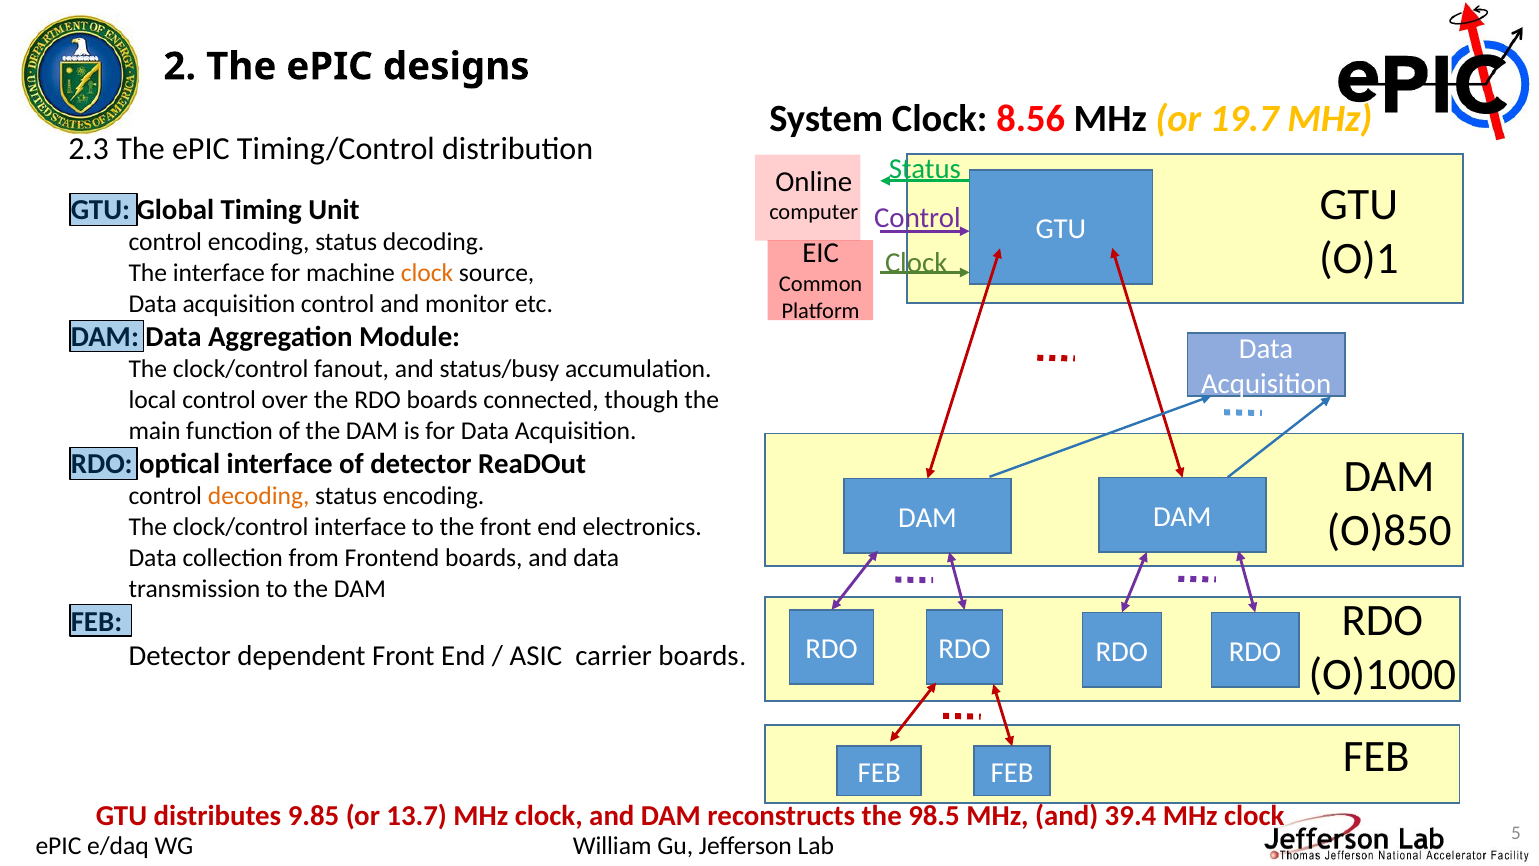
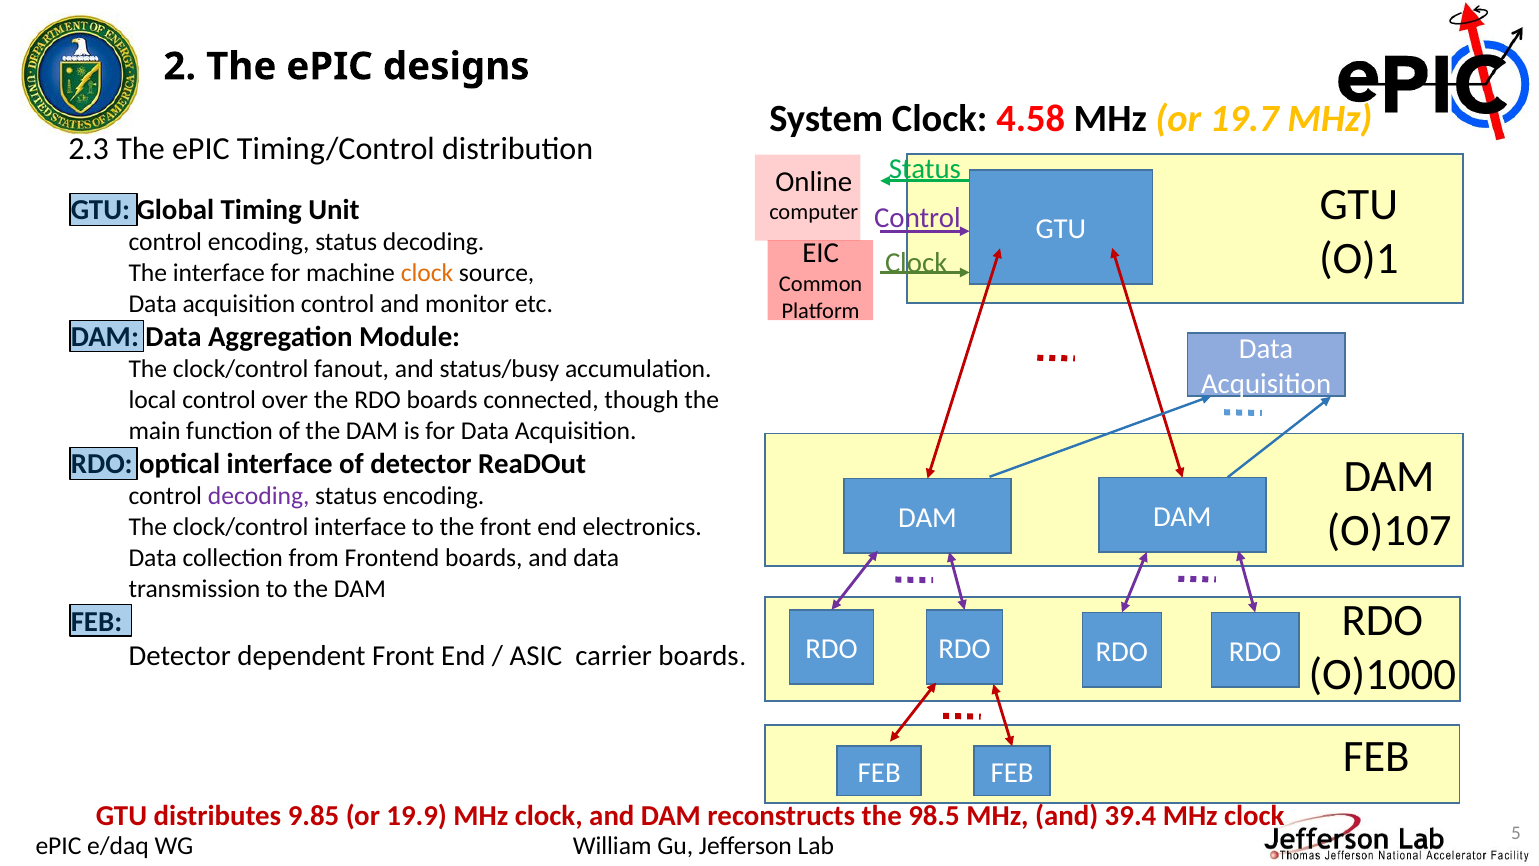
8.56: 8.56 -> 4.58
decoding at (259, 496) colour: orange -> purple
O)850: O)850 -> O)107
13.7: 13.7 -> 19.9
